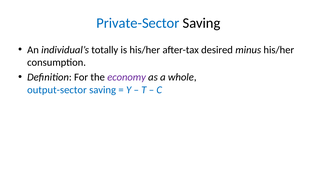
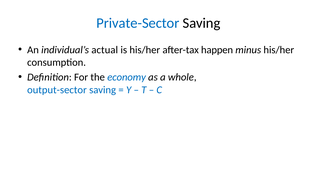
totally: totally -> actual
desired: desired -> happen
economy colour: purple -> blue
